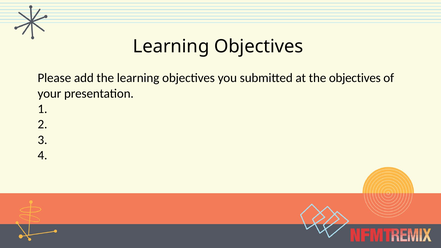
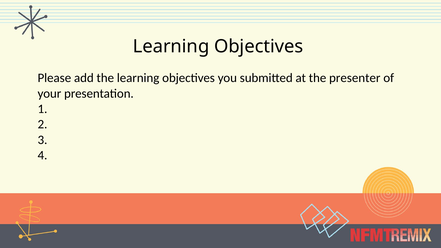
the objectives: objectives -> presenter
